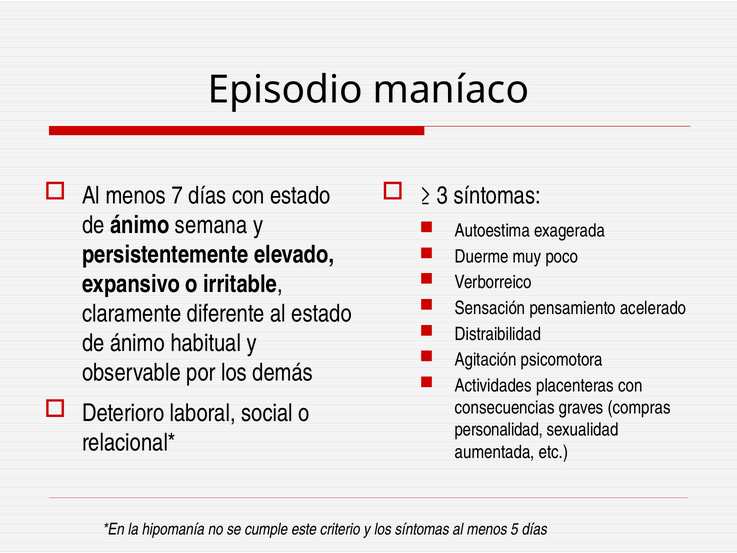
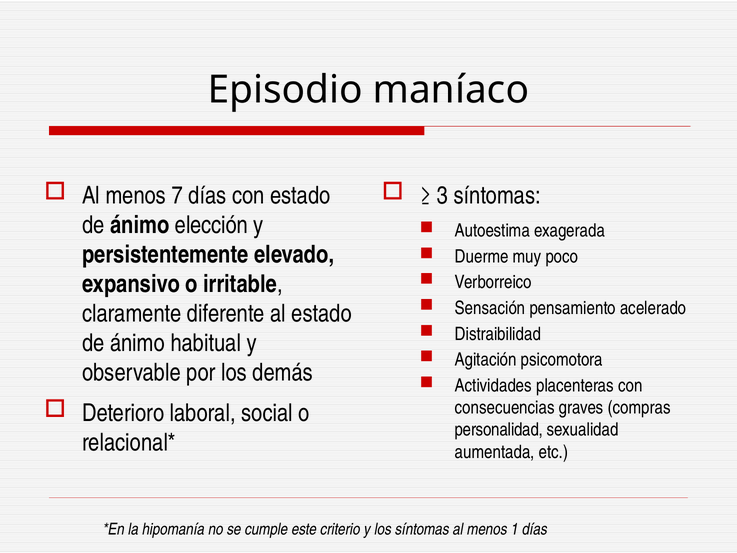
semana: semana -> elección
5: 5 -> 1
